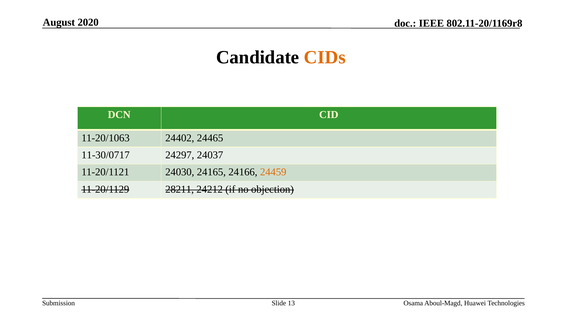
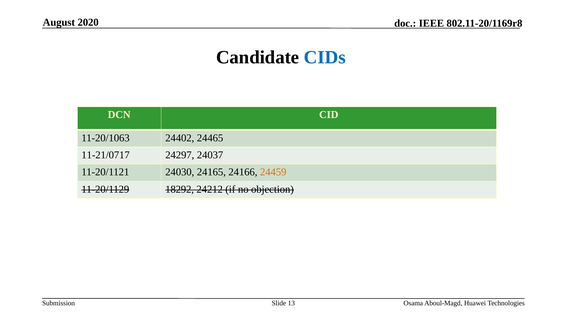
CIDs colour: orange -> blue
11-30/0717: 11-30/0717 -> 11-21/0717
28211: 28211 -> 18292
